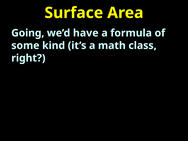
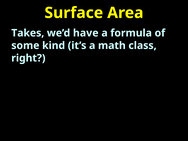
Going: Going -> Takes
